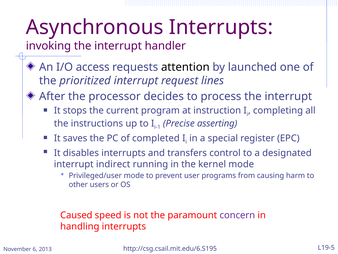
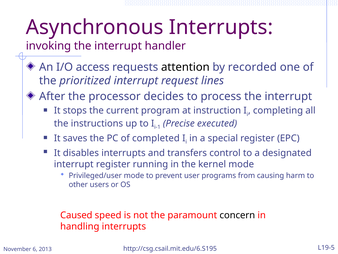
launched: launched -> recorded
asserting: asserting -> executed
interrupt indirect: indirect -> register
concern colour: purple -> black
